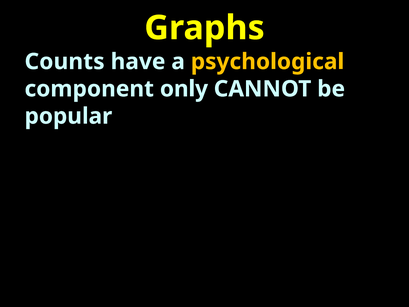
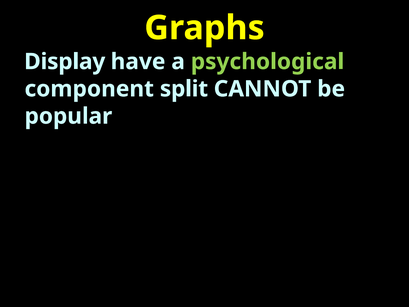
Counts: Counts -> Display
psychological colour: yellow -> light green
only: only -> split
